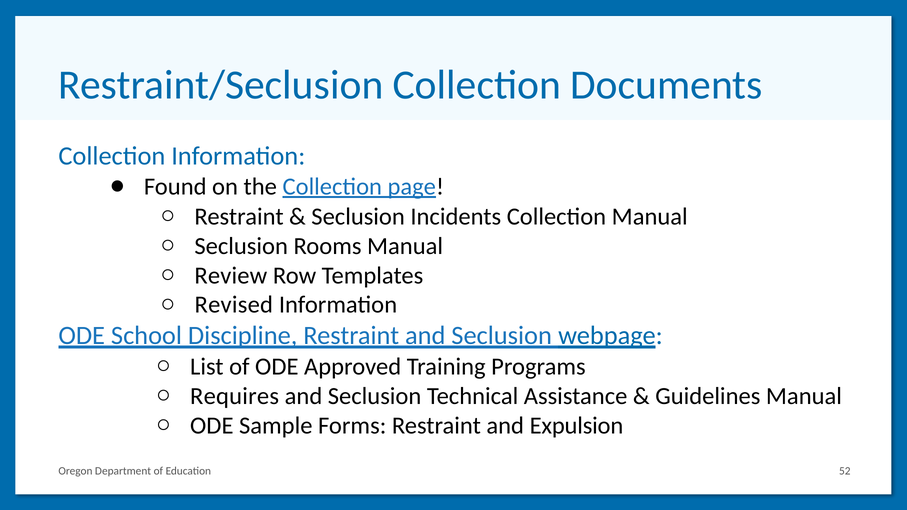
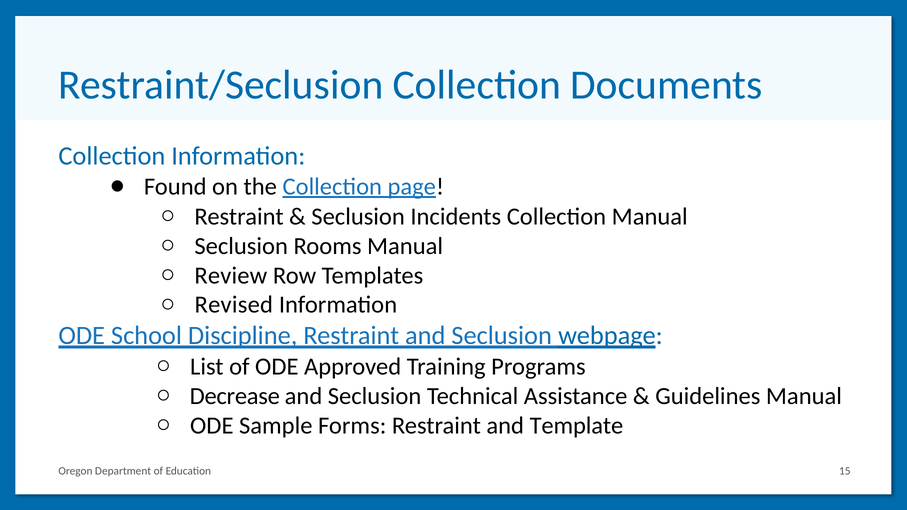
Requires: Requires -> Decrease
Expulsion: Expulsion -> Template
52: 52 -> 15
